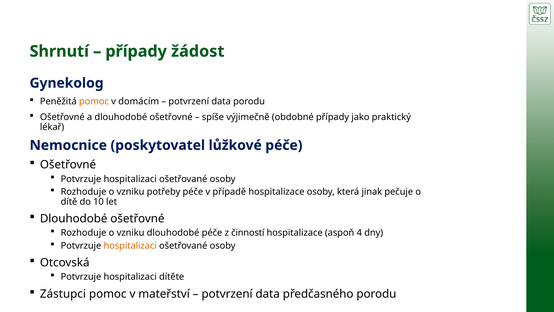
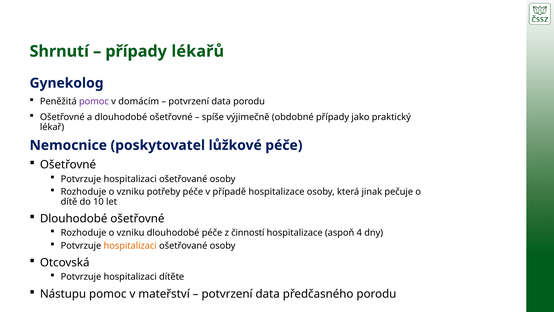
žádost: žádost -> lékařů
pomoc at (94, 101) colour: orange -> purple
Zástupci: Zástupci -> Nástupu
